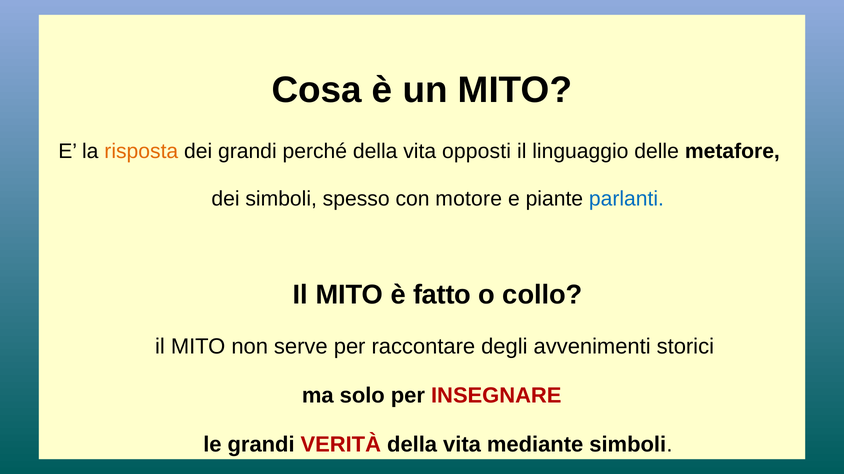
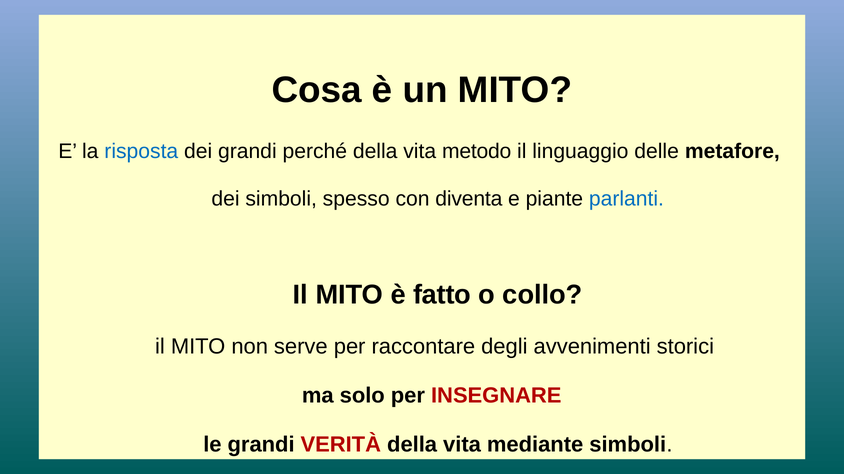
risposta colour: orange -> blue
opposti: opposti -> metodo
motore: motore -> diventa
